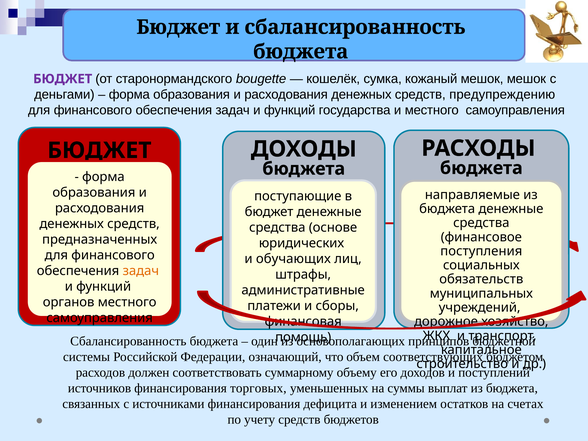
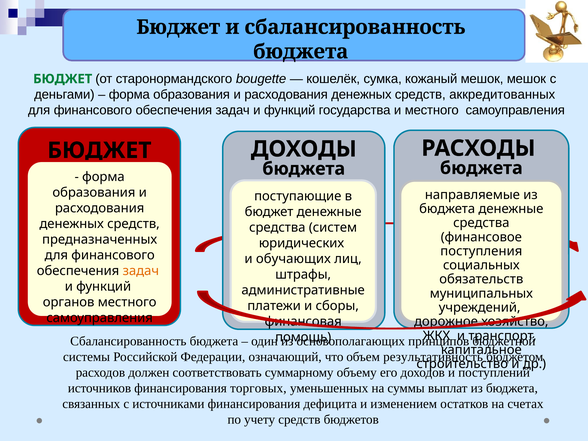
БЮДЖЕТ at (63, 79) colour: purple -> green
предупреждению: предупреждению -> аккредитованных
основе: основе -> систем
соответствующих: соответствующих -> результативность
